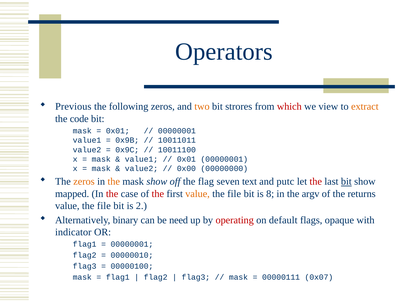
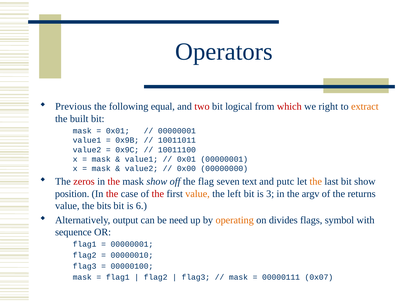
following zeros: zeros -> equal
two colour: orange -> red
strores: strores -> logical
view: view -> right
code: code -> built
zeros at (84, 182) colour: orange -> red
the at (114, 182) colour: orange -> red
the at (316, 182) colour: red -> orange
bit at (346, 182) underline: present -> none
mapped: mapped -> position
file at (234, 194): file -> left
8: 8 -> 3
file at (104, 206): file -> bits
2: 2 -> 6
binary: binary -> output
operating colour: red -> orange
default: default -> divides
opaque: opaque -> symbol
indicator: indicator -> sequence
